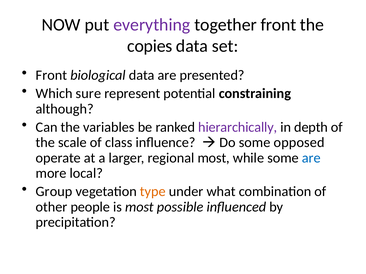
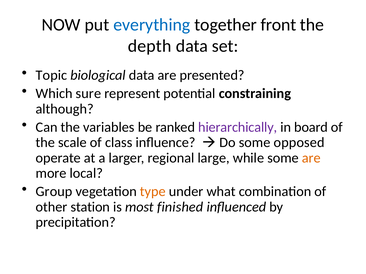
everything colour: purple -> blue
copies: copies -> depth
Front at (51, 75): Front -> Topic
depth: depth -> board
regional most: most -> large
are at (311, 158) colour: blue -> orange
people: people -> station
possible: possible -> finished
